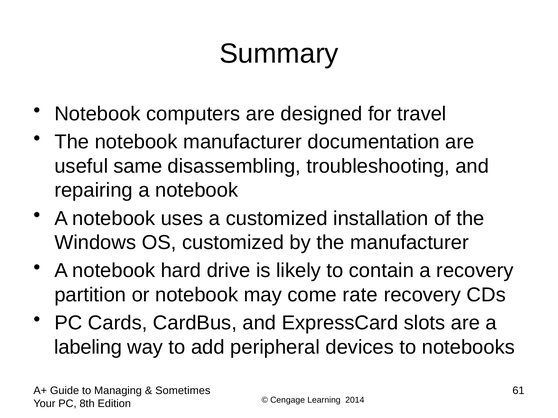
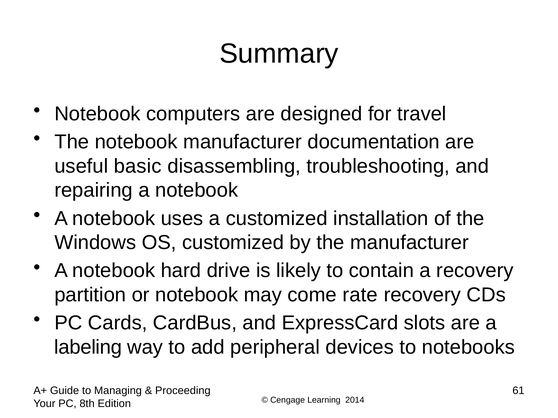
same: same -> basic
Sometimes: Sometimes -> Proceeding
